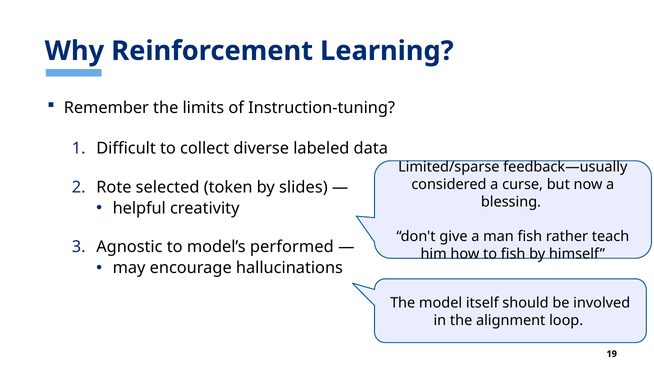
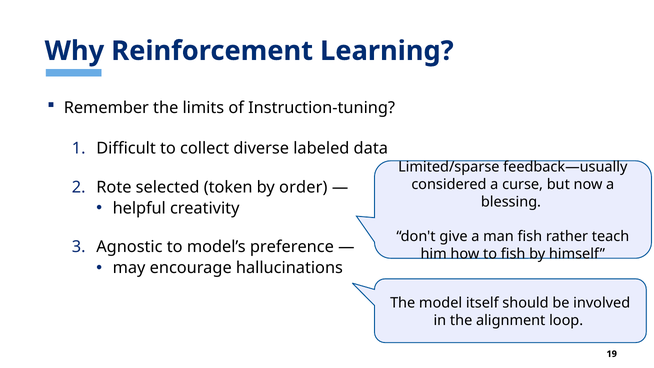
slides: slides -> order
performed: performed -> preference
